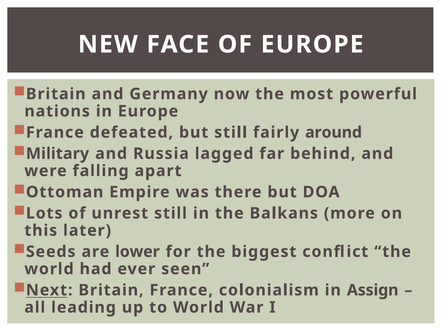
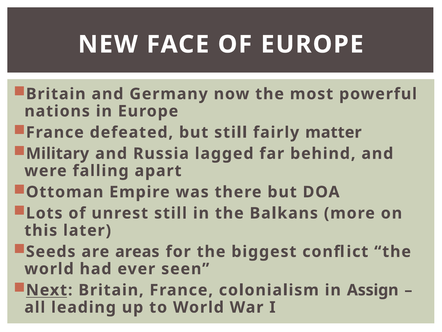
around: around -> matter
lower: lower -> areas
